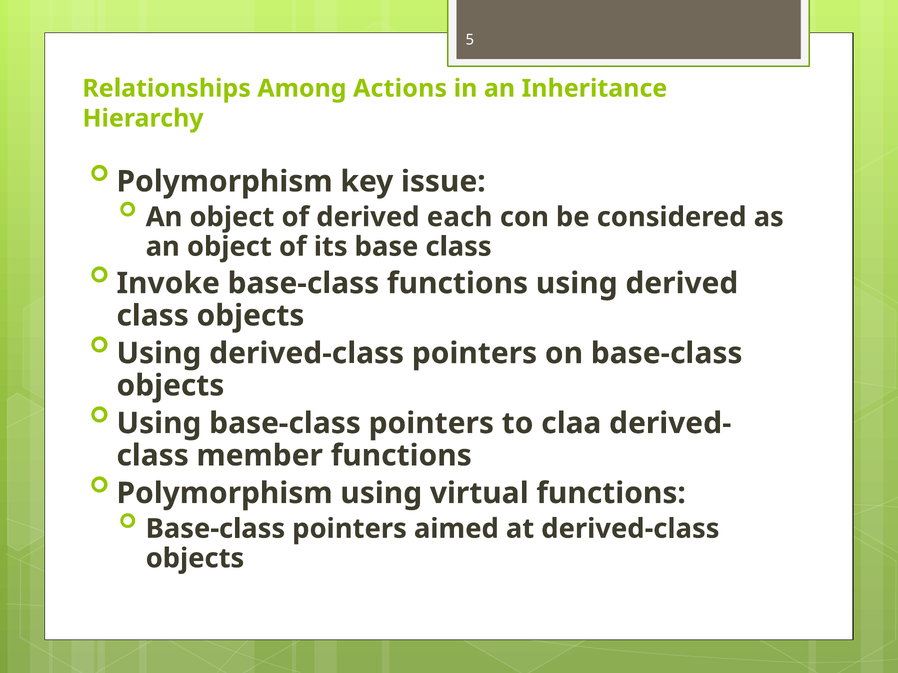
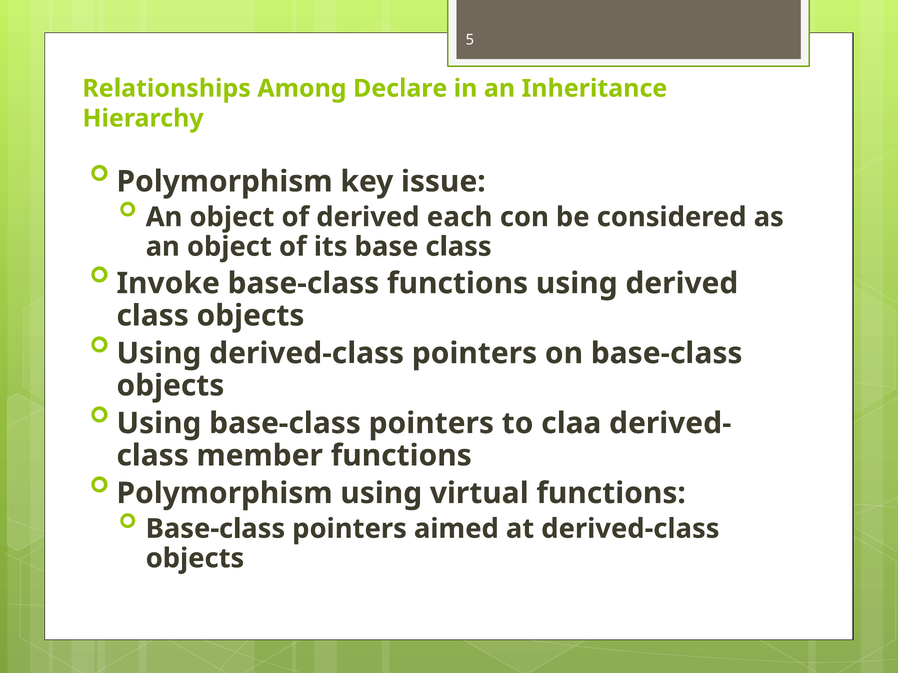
Actions: Actions -> Declare
